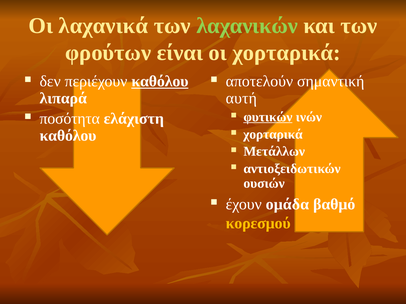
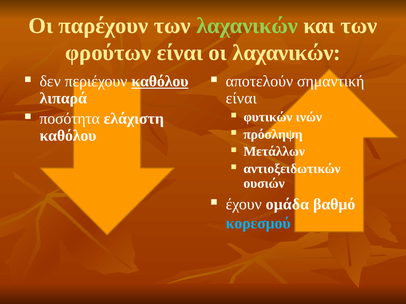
λαχανικά: λαχανικά -> παρέχουν
οι χορταρικά: χορταρικά -> λαχανικών
αυτή at (241, 99): αυτή -> είναι
φυτικών underline: present -> none
χορταρικά at (273, 134): χορταρικά -> πρόσληψη
κορεσμού colour: yellow -> light blue
